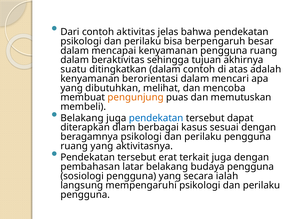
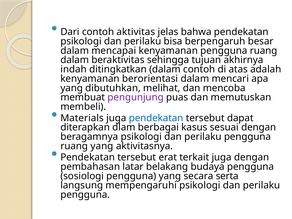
suatu: suatu -> indah
pengunjung colour: orange -> purple
Belakang at (82, 118): Belakang -> Materials
ialah: ialah -> serta
